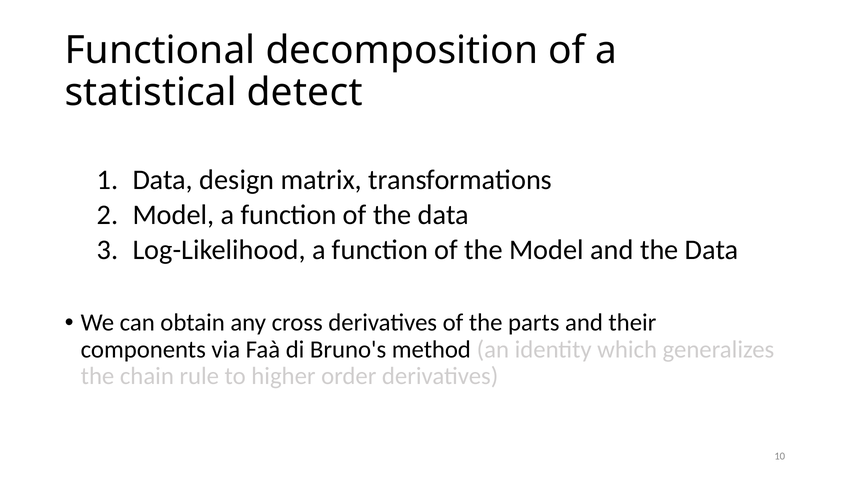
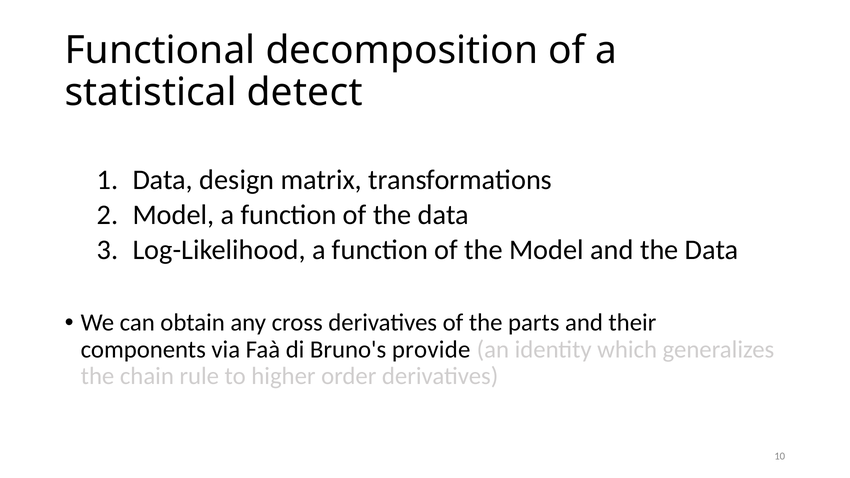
method: method -> provide
